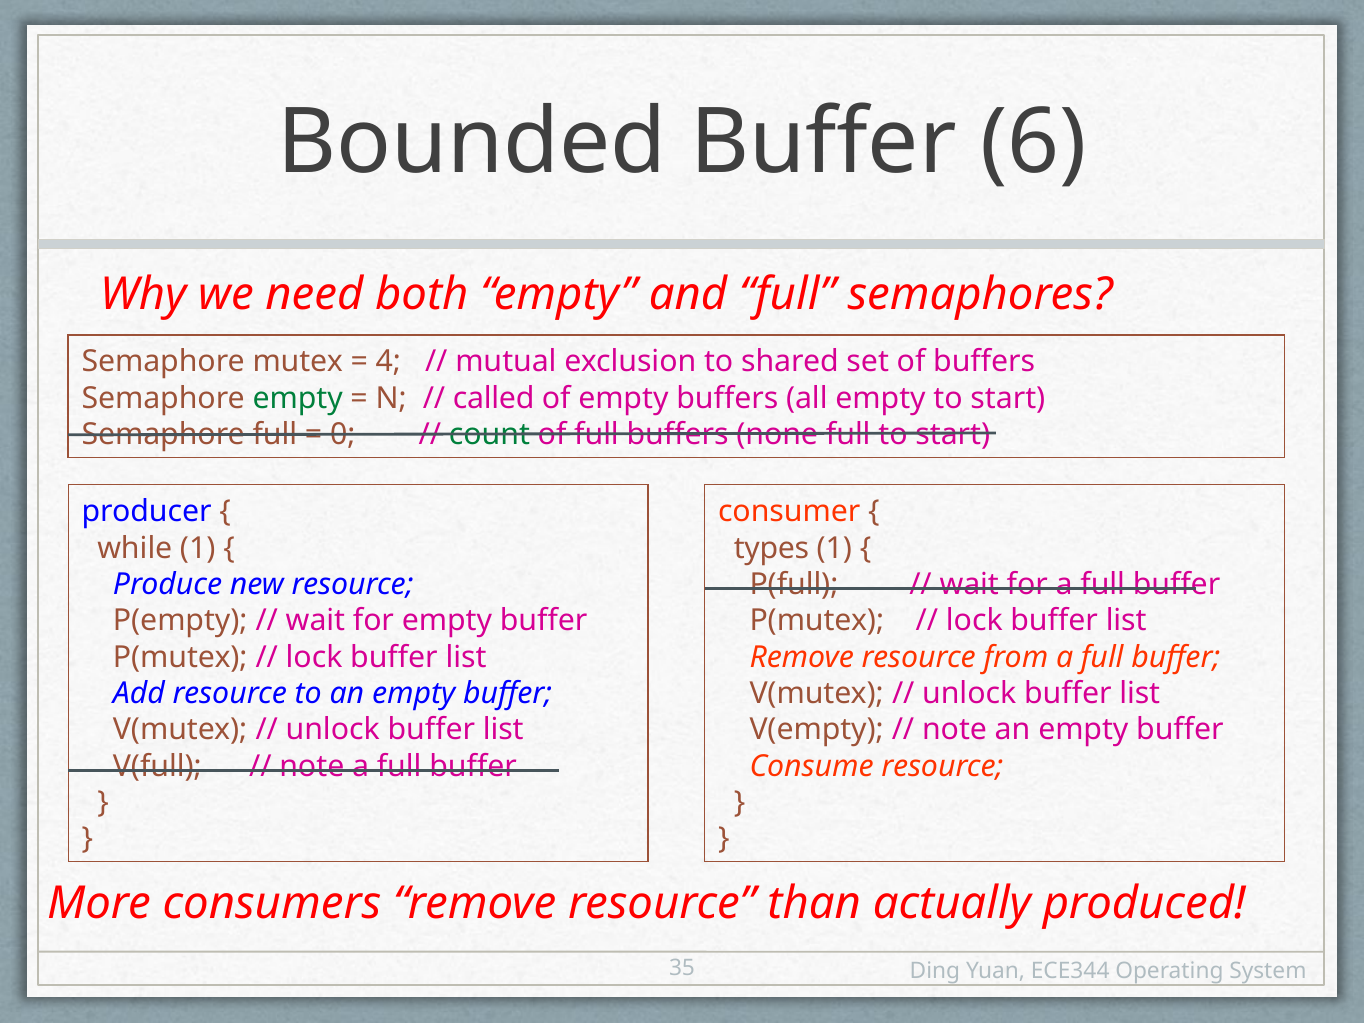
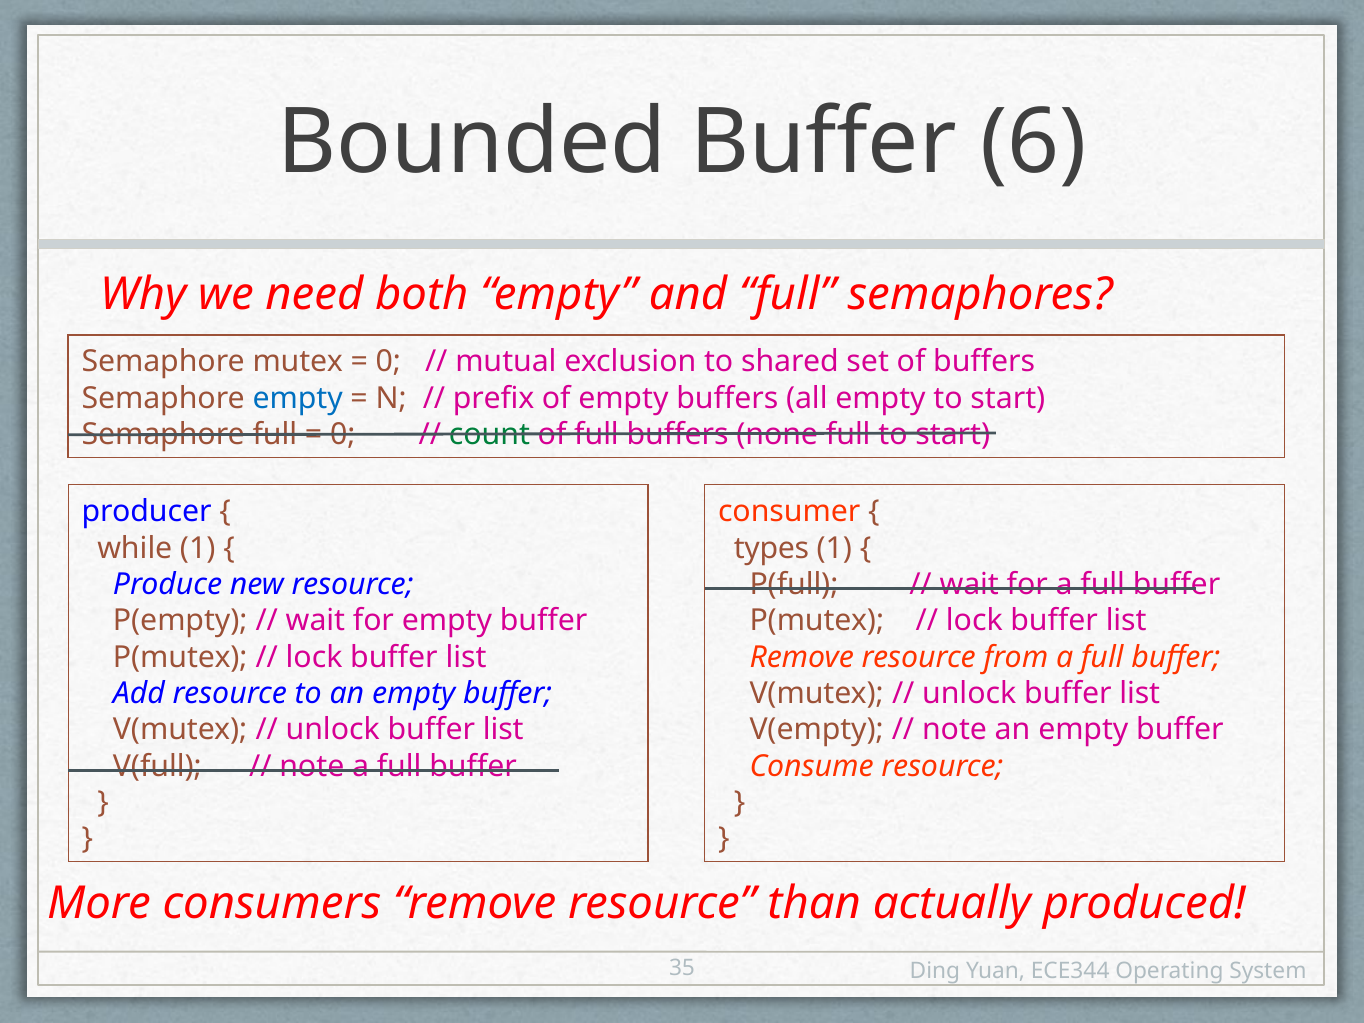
4 at (388, 362): 4 -> 0
empty at (298, 398) colour: green -> blue
called: called -> prefix
